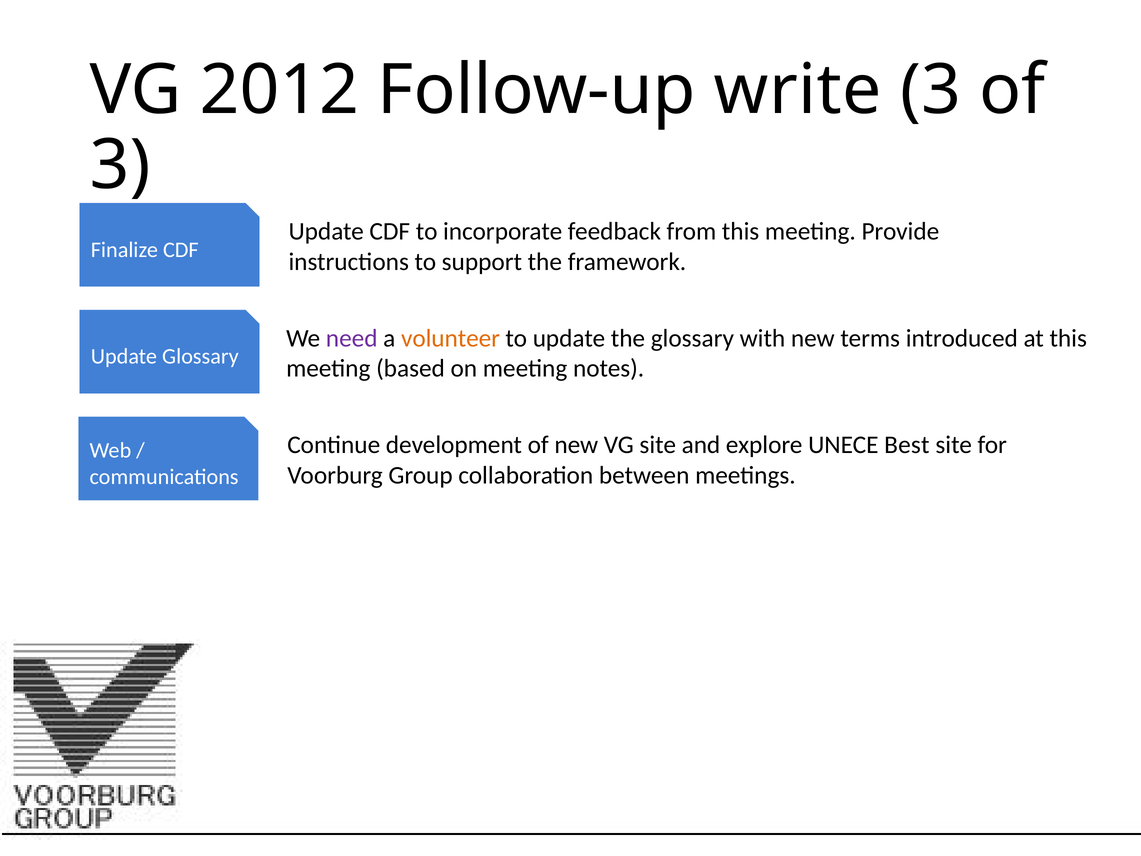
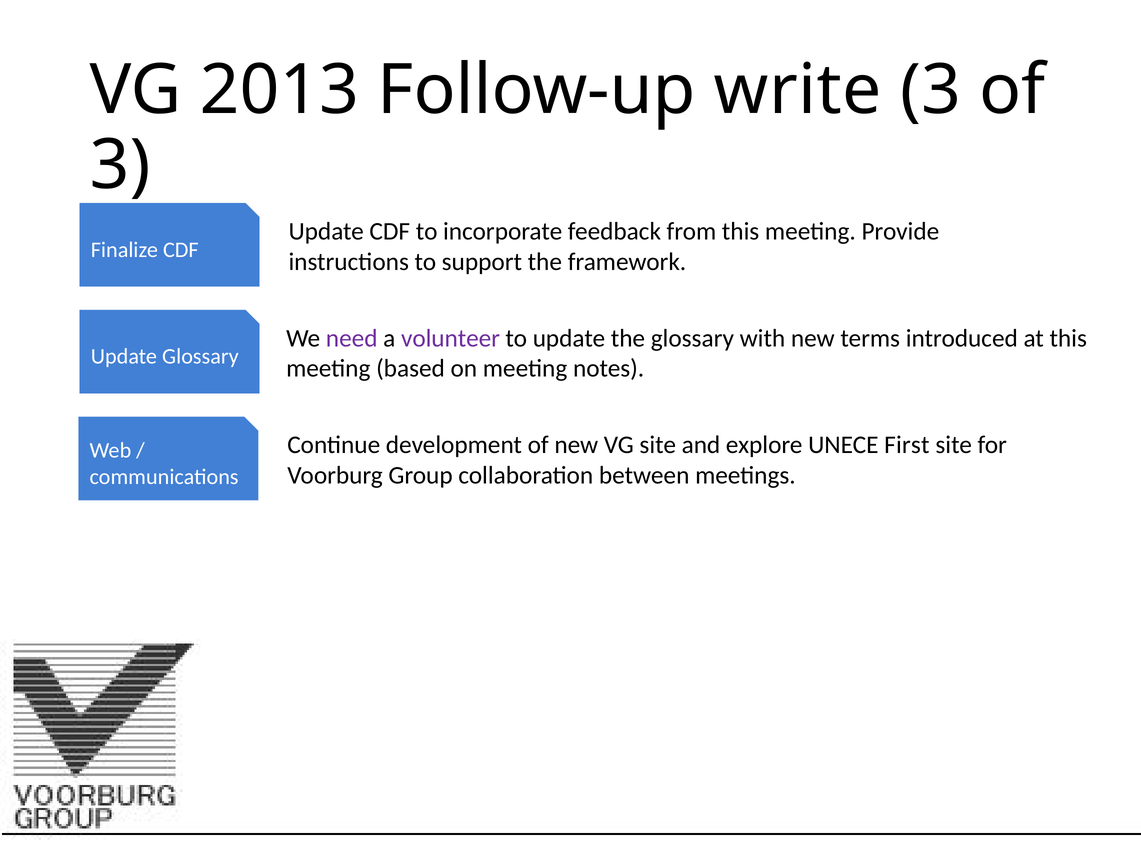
2012: 2012 -> 2013
volunteer colour: orange -> purple
Best: Best -> First
